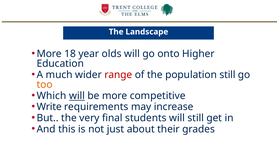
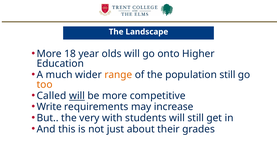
range colour: red -> orange
Which: Which -> Called
final: final -> with
